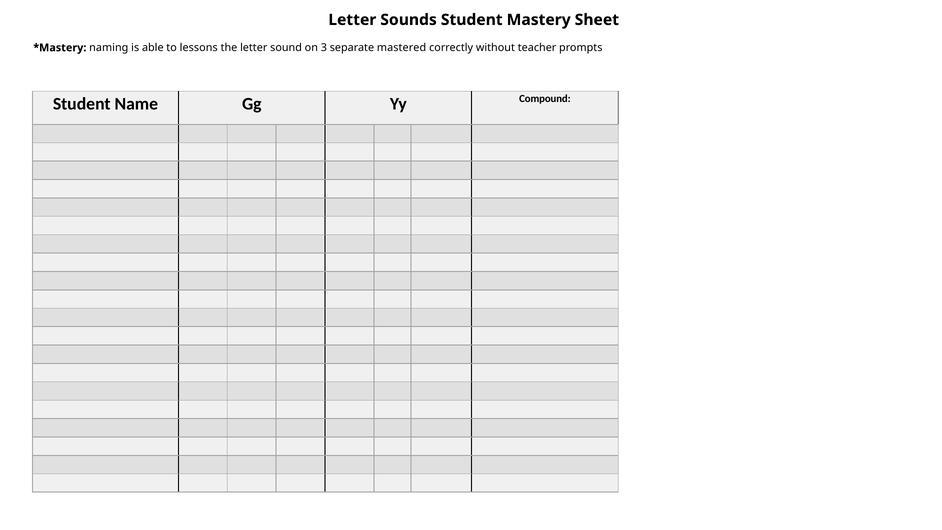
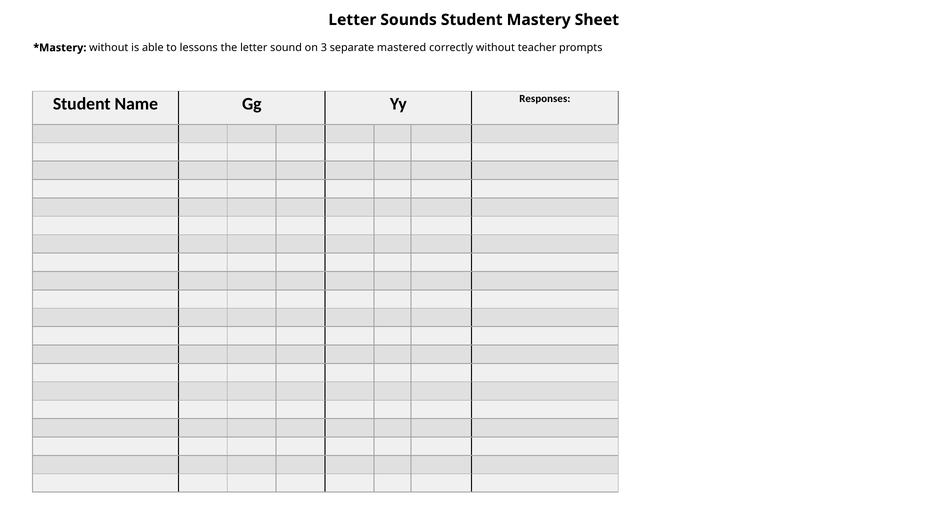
naming at (109, 48): naming -> without
Compound: Compound -> Responses
